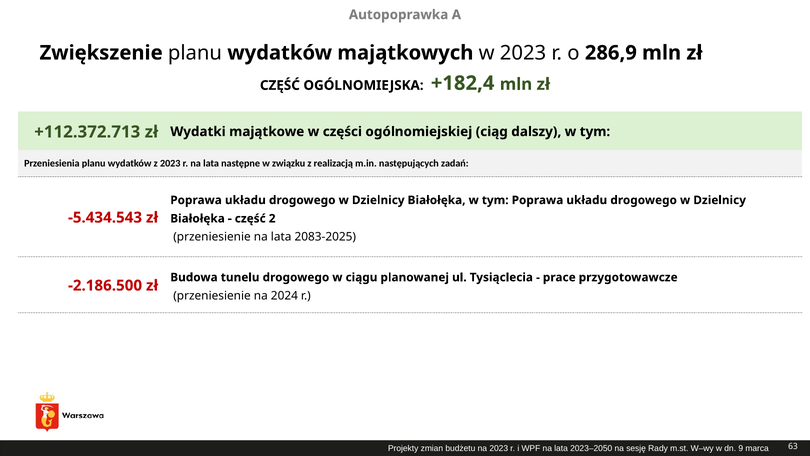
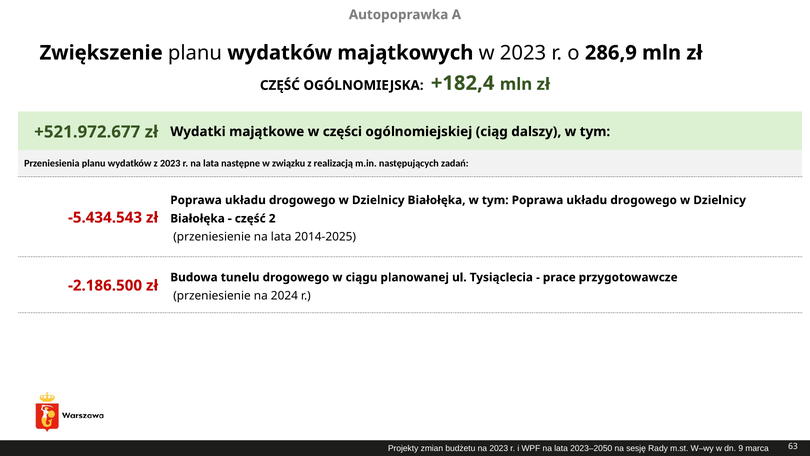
+112.372.713: +112.372.713 -> +521.972.677
2083-2025: 2083-2025 -> 2014-2025
